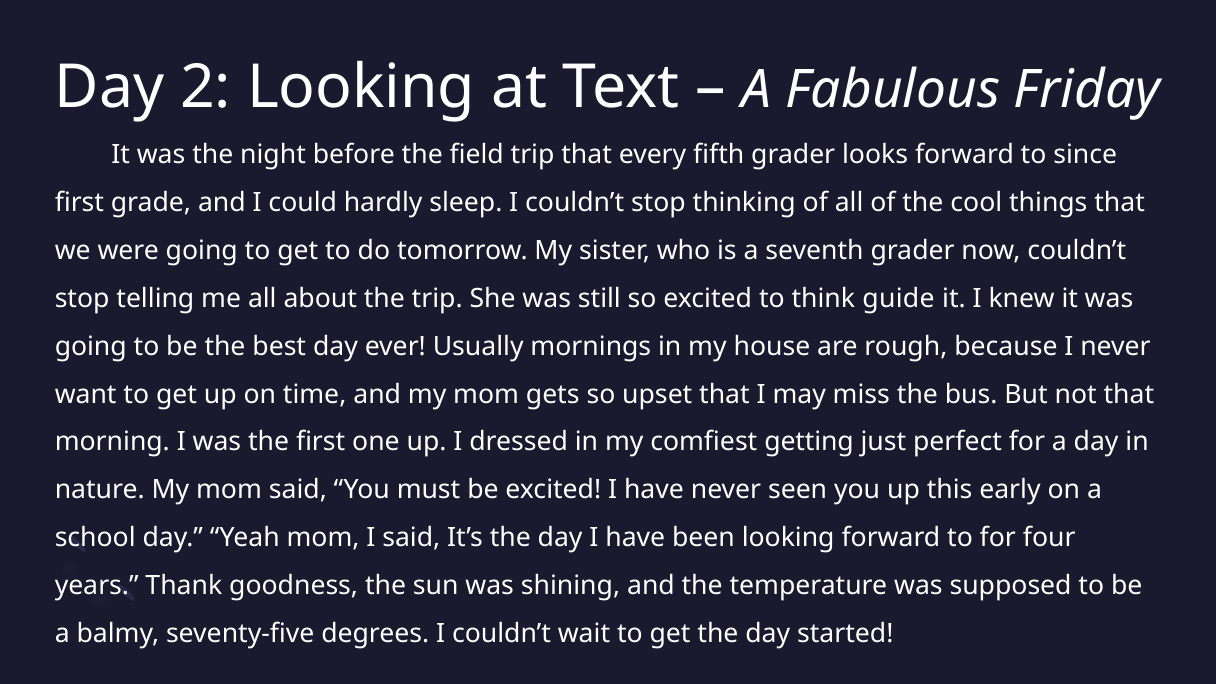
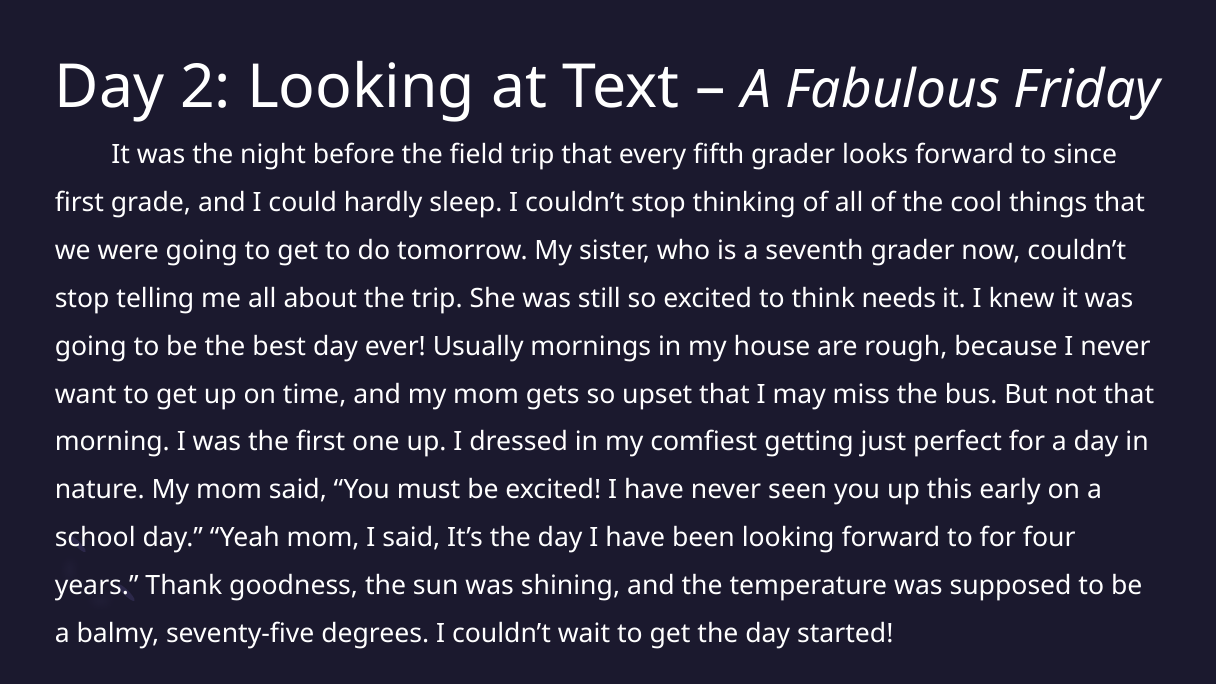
guide: guide -> needs
